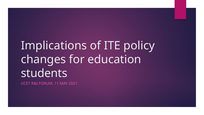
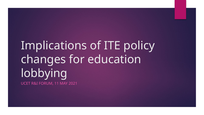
students: students -> lobbying
